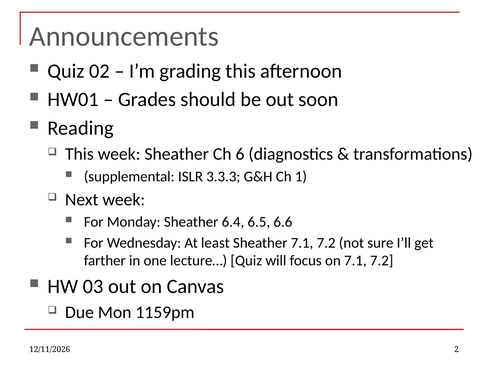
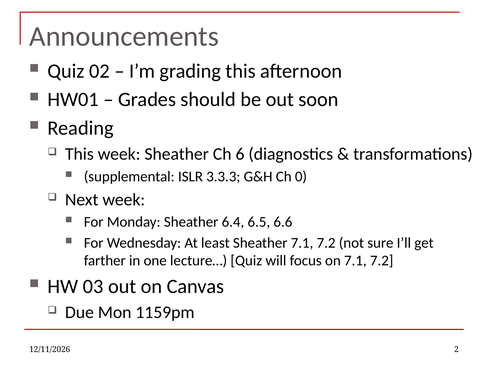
1: 1 -> 0
